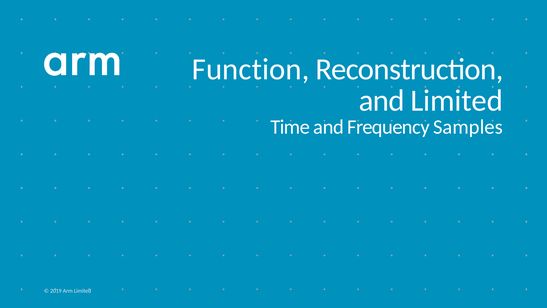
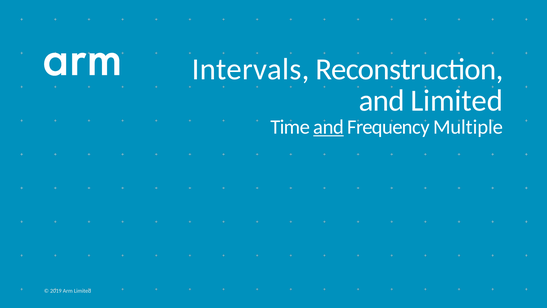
Function: Function -> Intervals
and at (329, 127) underline: none -> present
Samples: Samples -> Multiple
